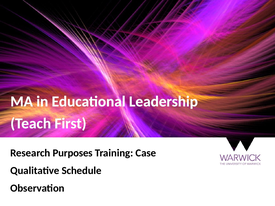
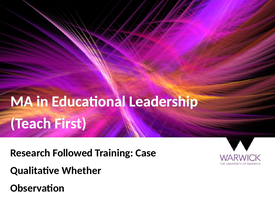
Purposes: Purposes -> Followed
Schedule: Schedule -> Whether
